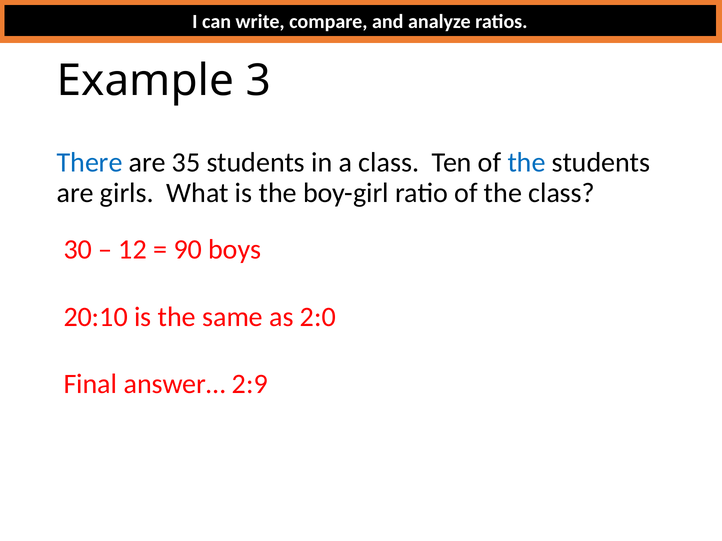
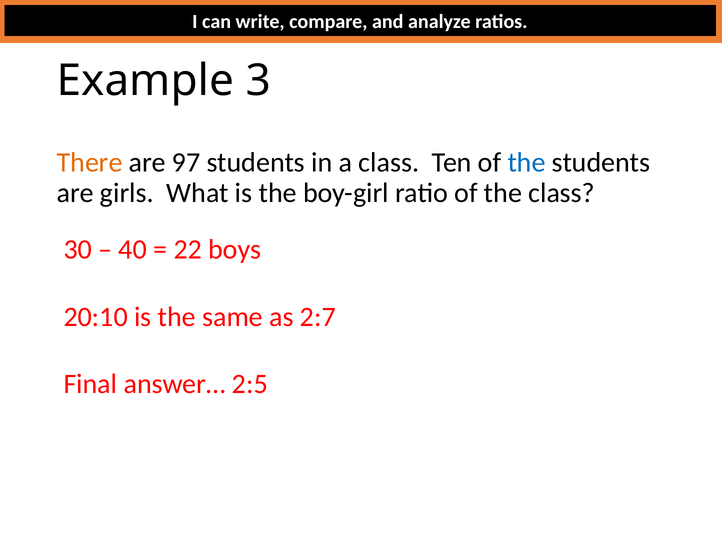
There colour: blue -> orange
35: 35 -> 97
12: 12 -> 40
90: 90 -> 22
2:0: 2:0 -> 2:7
2:9: 2:9 -> 2:5
